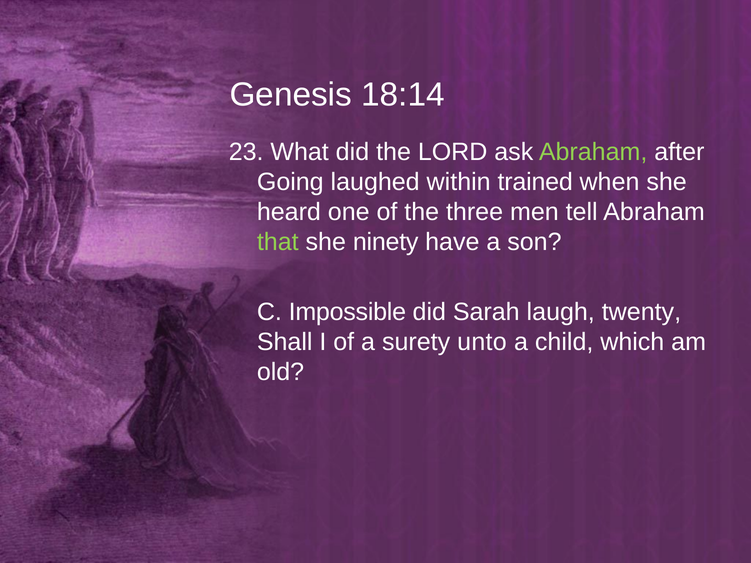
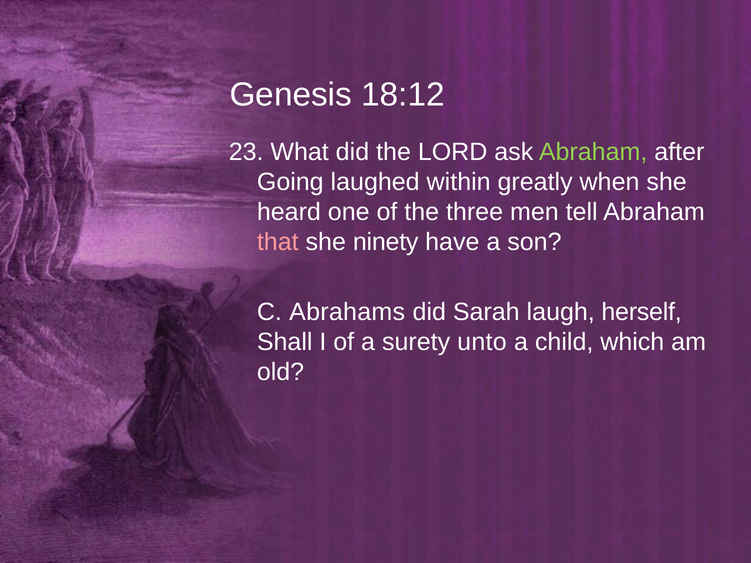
18:14: 18:14 -> 18:12
trained: trained -> greatly
that colour: light green -> pink
Impossible: Impossible -> Abrahams
twenty: twenty -> herself
